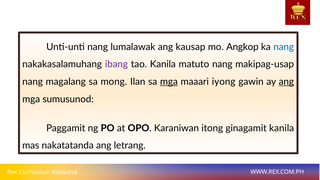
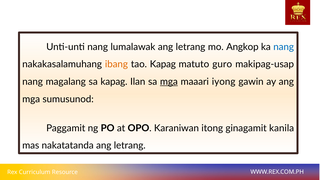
lumalawak ang kausap: kausap -> letrang
ibang colour: purple -> orange
tao Kanila: Kanila -> Kapag
matuto nang: nang -> guro
sa mong: mong -> kapag
ang at (286, 82) underline: present -> none
